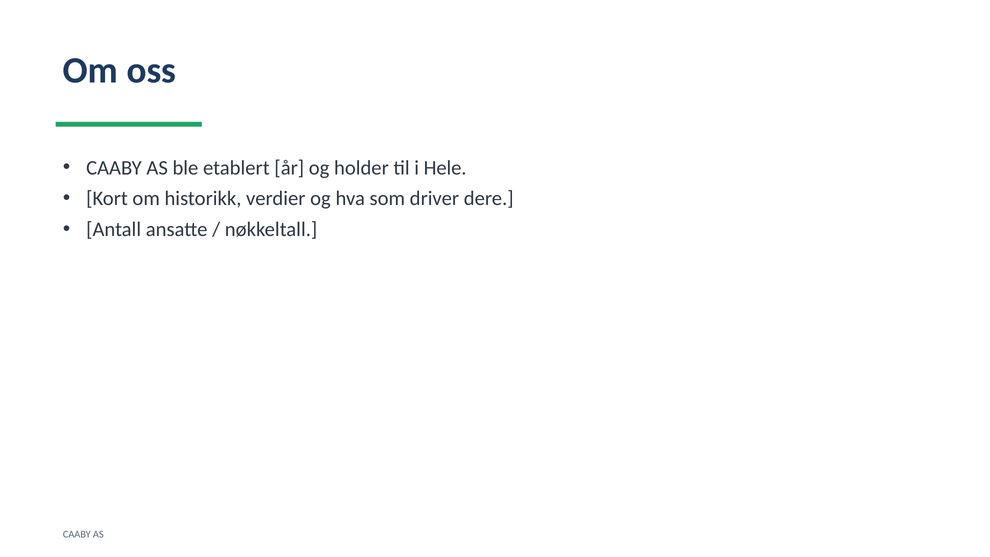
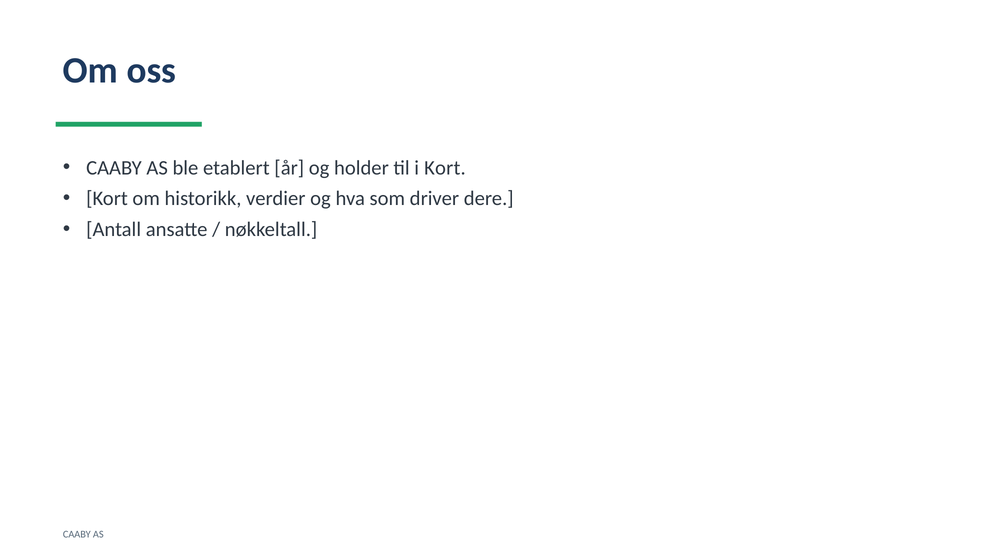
i Hele: Hele -> Kort
